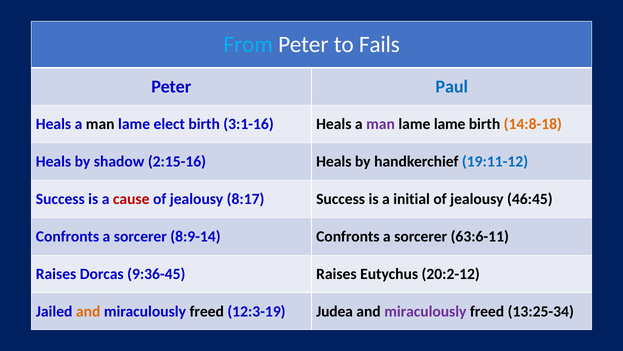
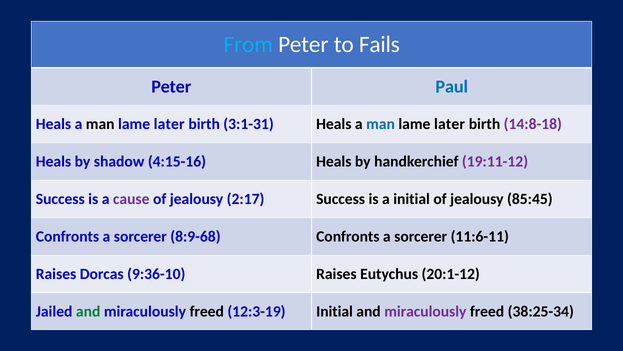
elect at (169, 124): elect -> later
3:1-16: 3:1-16 -> 3:1-31
man at (381, 124) colour: purple -> blue
lame at (450, 124): lame -> later
14:8-18 colour: orange -> purple
2:15-16: 2:15-16 -> 4:15-16
19:11-12 colour: blue -> purple
cause colour: red -> purple
8:17: 8:17 -> 2:17
46:45: 46:45 -> 85:45
8:9-14: 8:9-14 -> 8:9-68
63:6-11: 63:6-11 -> 11:6-11
9:36-45: 9:36-45 -> 9:36-10
20:2-12: 20:2-12 -> 20:1-12
and at (88, 311) colour: orange -> green
12:3-19 Judea: Judea -> Initial
13:25-34: 13:25-34 -> 38:25-34
